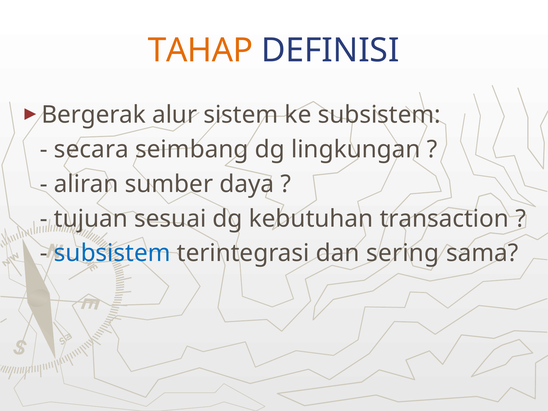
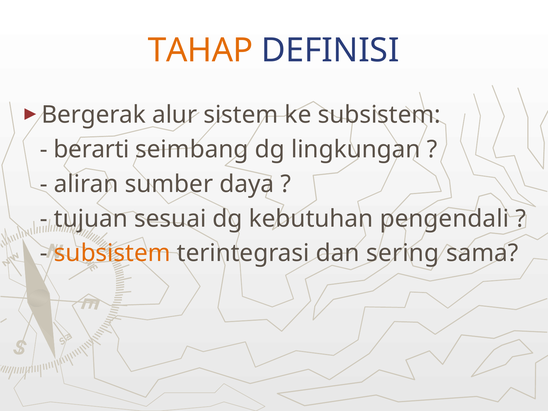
secara: secara -> berarti
transaction: transaction -> pengendali
subsistem at (112, 253) colour: blue -> orange
